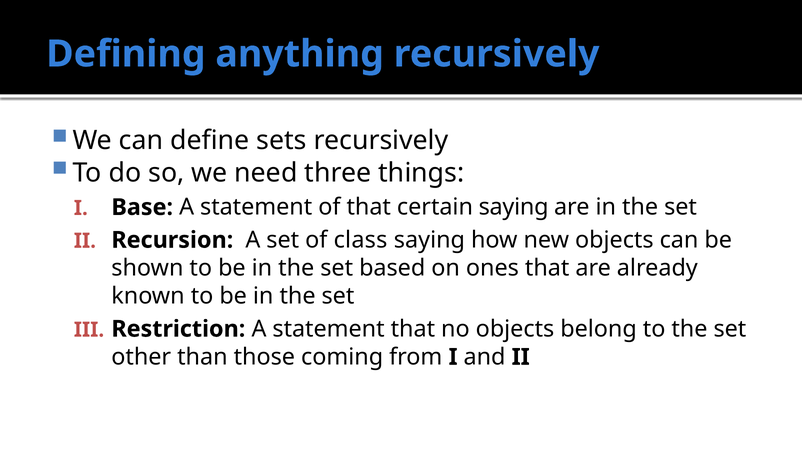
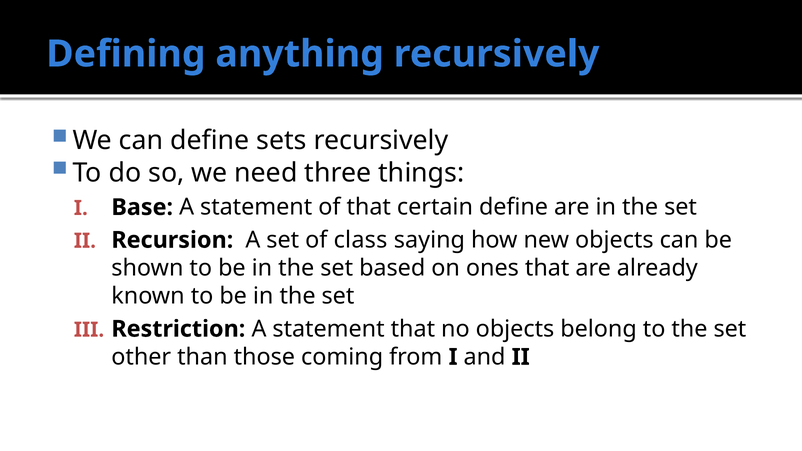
certain saying: saying -> define
